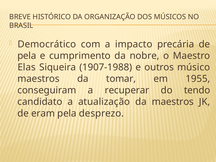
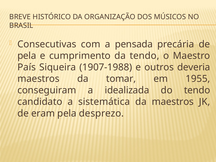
Democrático: Democrático -> Consecutivas
impacto: impacto -> pensada
da nobre: nobre -> tendo
Elas: Elas -> País
músico: músico -> deveria
recuperar: recuperar -> idealizada
atualização: atualização -> sistemática
